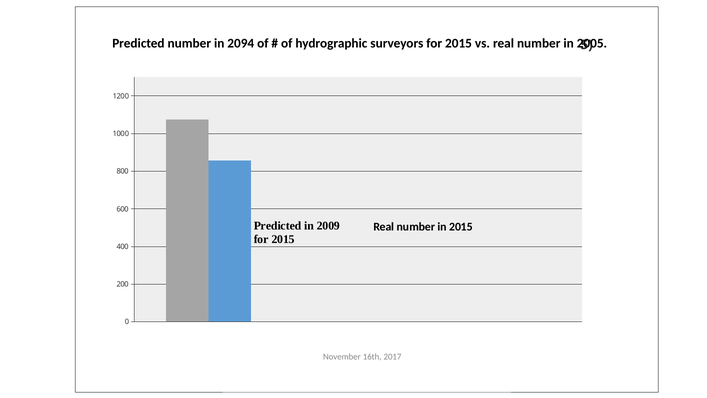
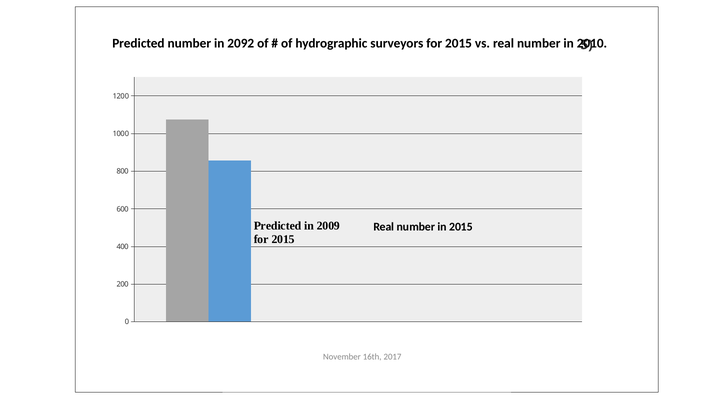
2094: 2094 -> 2092
2005: 2005 -> 2010
